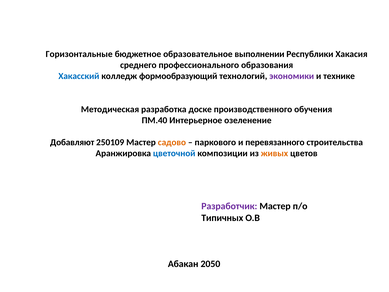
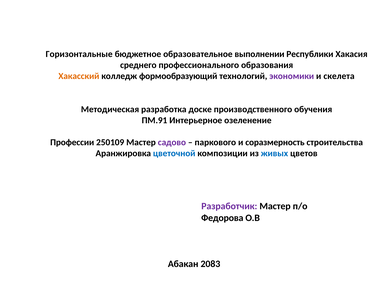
Хакасский colour: blue -> orange
технике: технике -> скелета
ПМ.40: ПМ.40 -> ПМ.91
Добавляют: Добавляют -> Профессии
садово colour: orange -> purple
перевязанного: перевязанного -> соразмерность
живых colour: orange -> blue
Типичных: Типичных -> Федорова
2050: 2050 -> 2083
